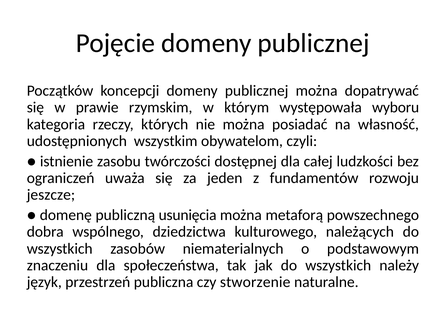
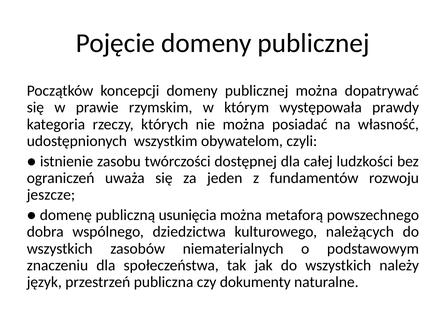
wyboru: wyboru -> prawdy
stworzenie: stworzenie -> dokumenty
